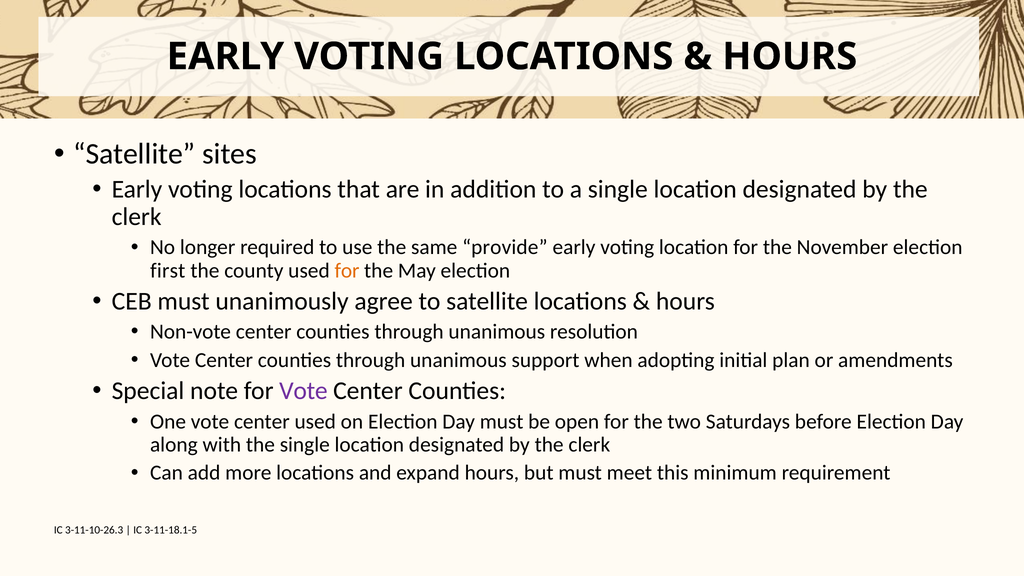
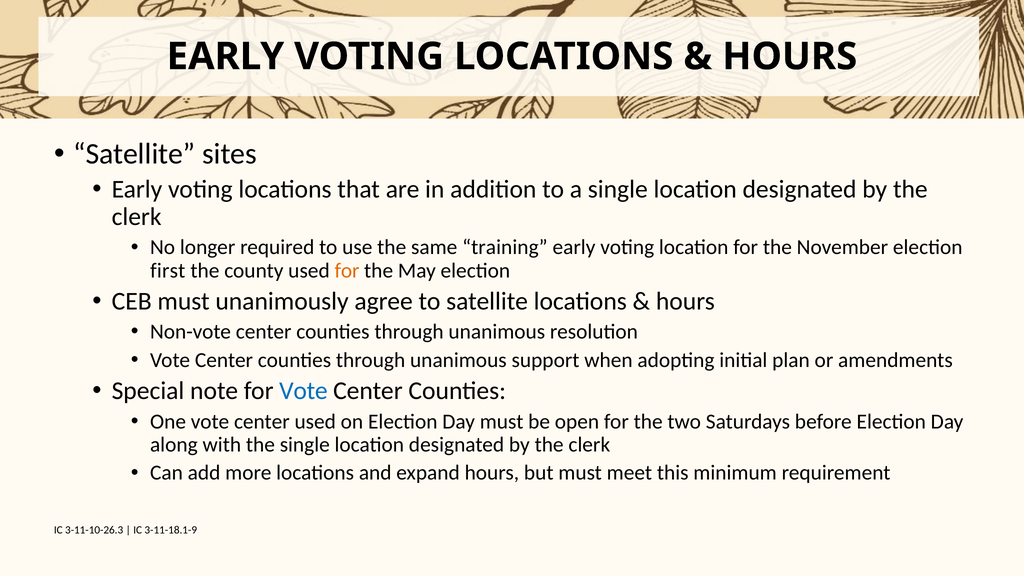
provide: provide -> training
Vote at (303, 391) colour: purple -> blue
3-11-18.1-5: 3-11-18.1-5 -> 3-11-18.1-9
